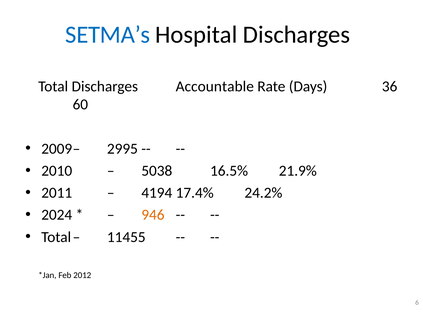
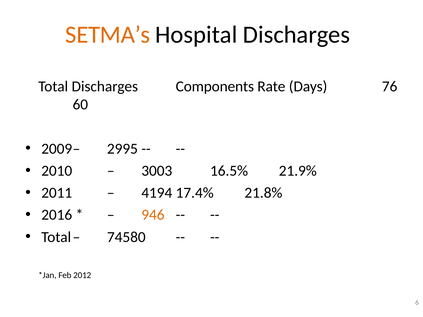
SETMA’s colour: blue -> orange
Accountable: Accountable -> Components
36: 36 -> 76
5038: 5038 -> 3003
24.2%: 24.2% -> 21.8%
2024: 2024 -> 2016
11455: 11455 -> 74580
